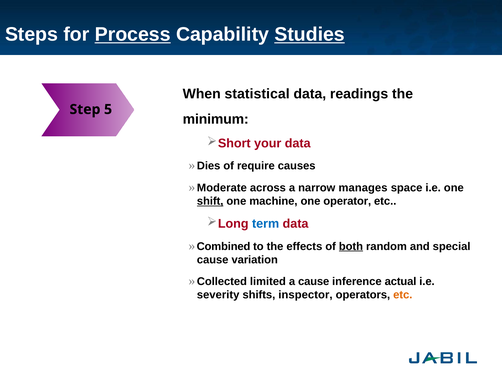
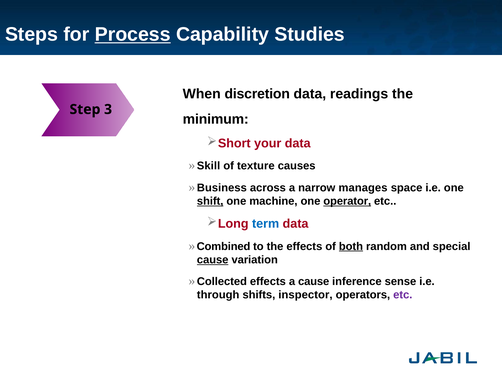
Studies underline: present -> none
statistical: statistical -> discretion
5: 5 -> 3
Dies: Dies -> Skill
require: require -> texture
Moderate: Moderate -> Business
operator underline: none -> present
cause at (213, 259) underline: none -> present
Collected limited: limited -> effects
actual: actual -> sense
severity: severity -> through
etc at (403, 295) colour: orange -> purple
